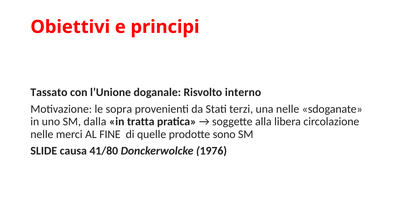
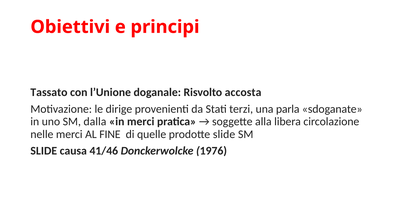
interno: interno -> accosta
sopra: sopra -> dirige
una nelle: nelle -> parla
in tratta: tratta -> merci
prodotte sono: sono -> slide
41/80: 41/80 -> 41/46
